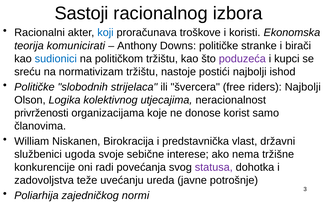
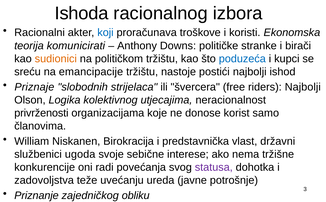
Sastoji: Sastoji -> Ishoda
sudionici colour: blue -> orange
poduzeća colour: purple -> blue
normativizam: normativizam -> emancipacije
Političke at (34, 87): Političke -> Priznaje
Poliarhija: Poliarhija -> Priznanje
normi: normi -> obliku
